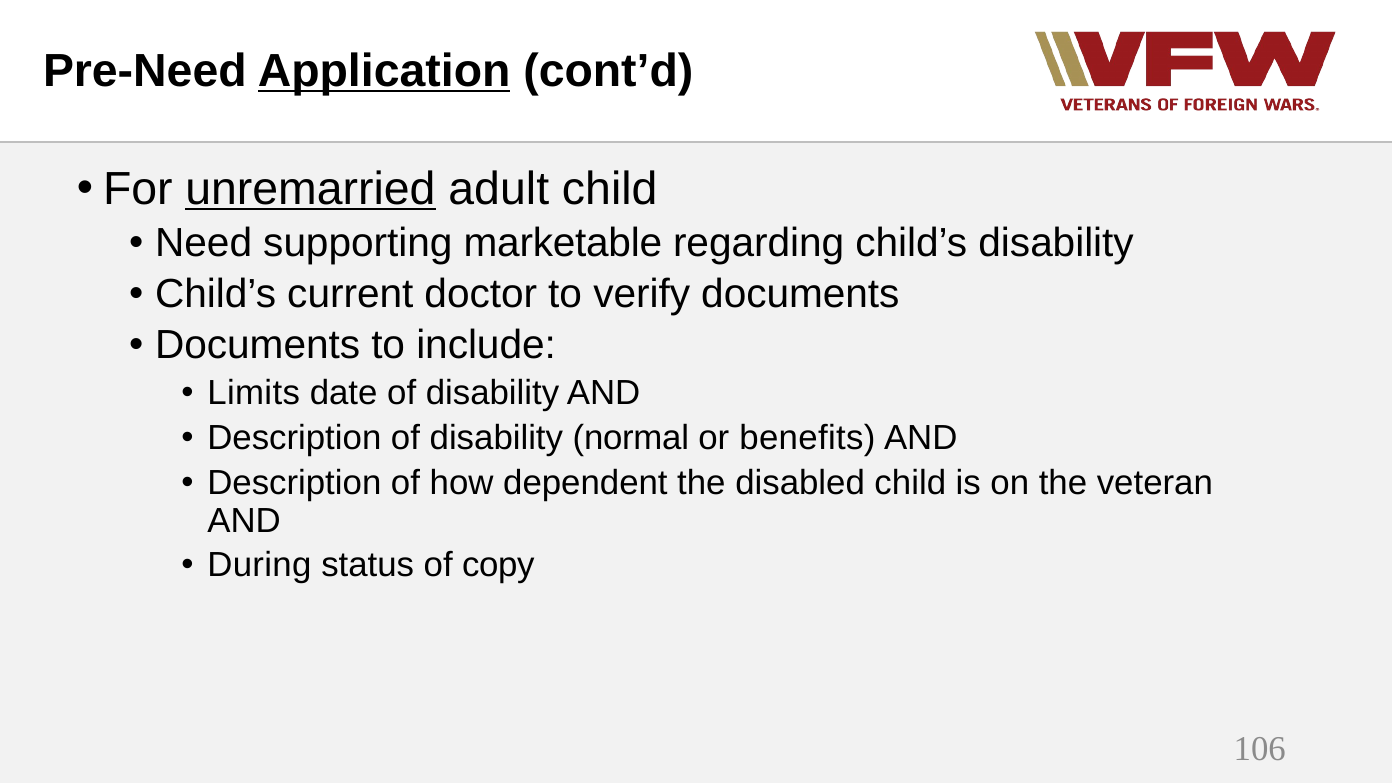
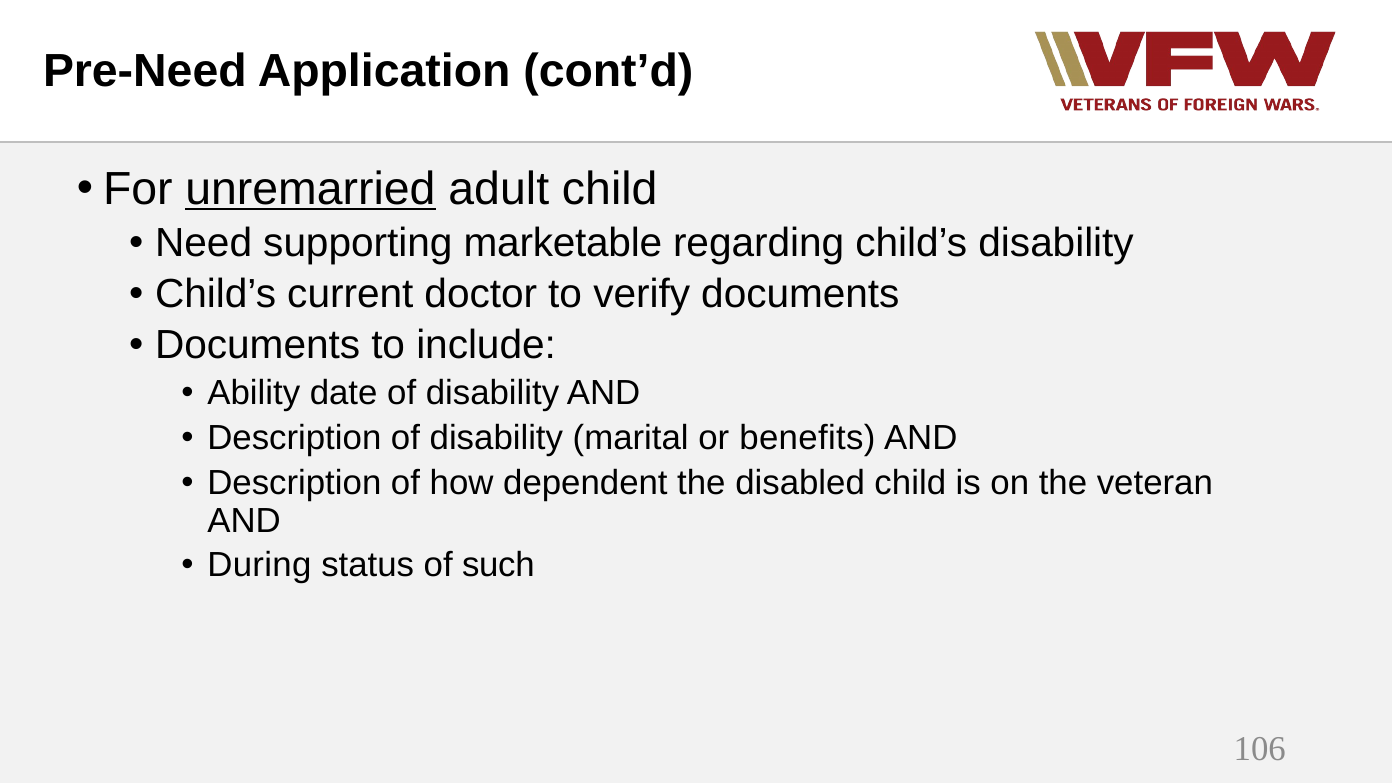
Application underline: present -> none
Limits: Limits -> Ability
normal: normal -> marital
copy: copy -> such
